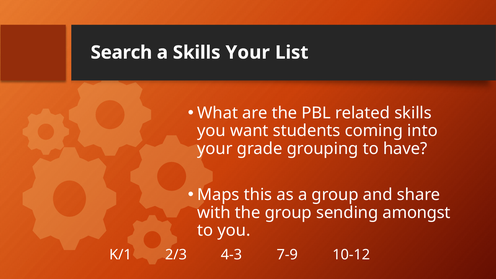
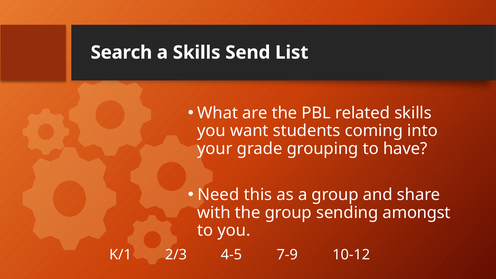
Skills Your: Your -> Send
Maps: Maps -> Need
4-3: 4-3 -> 4-5
